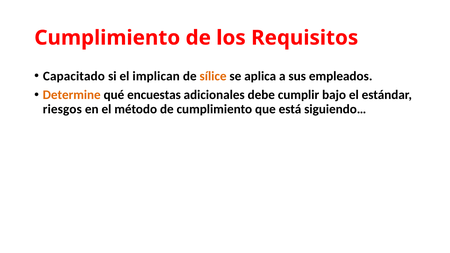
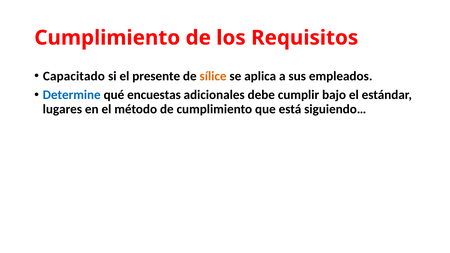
implican: implican -> presente
Determine colour: orange -> blue
riesgos: riesgos -> lugares
